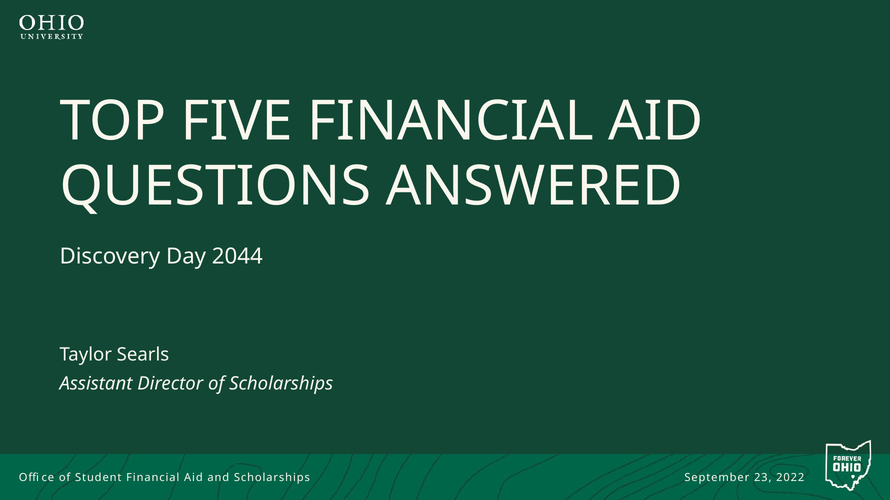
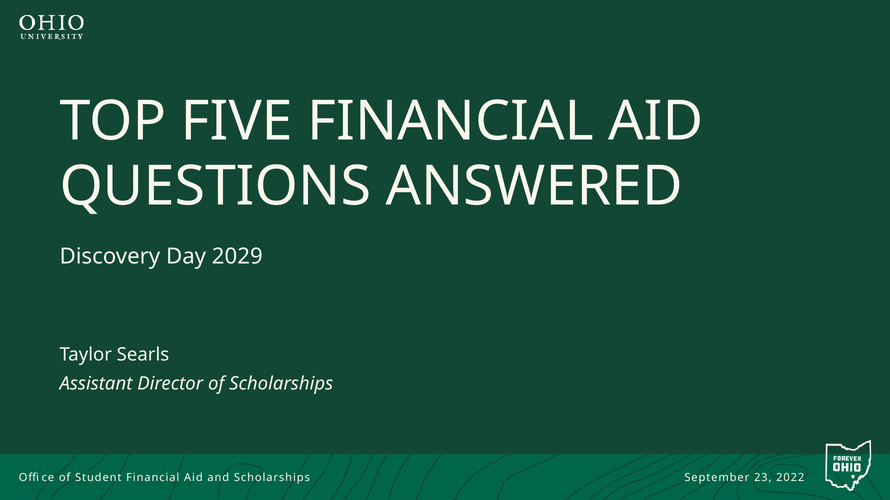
2044: 2044 -> 2029
